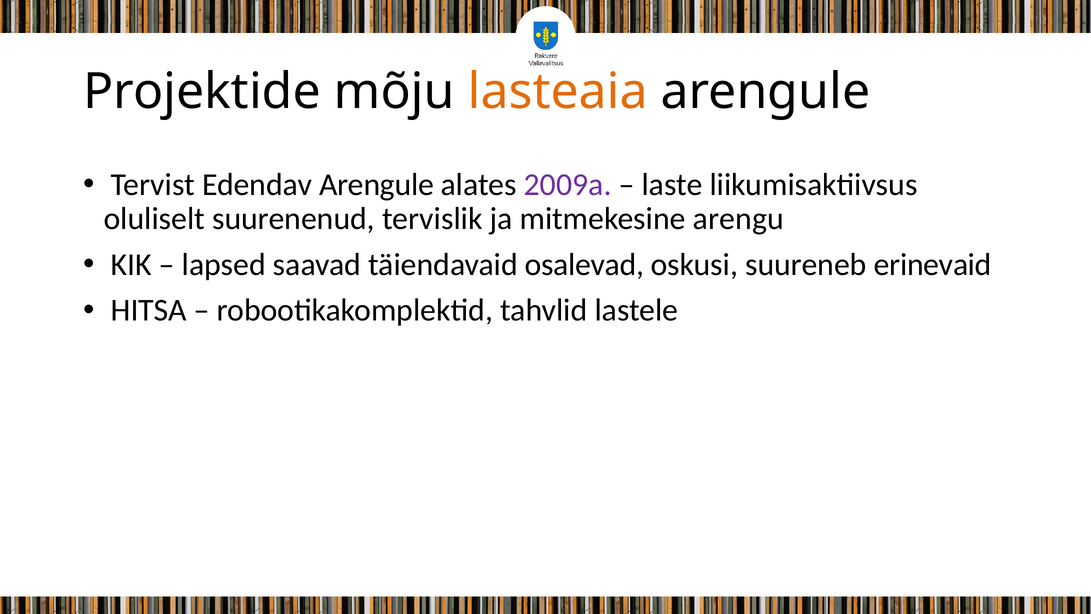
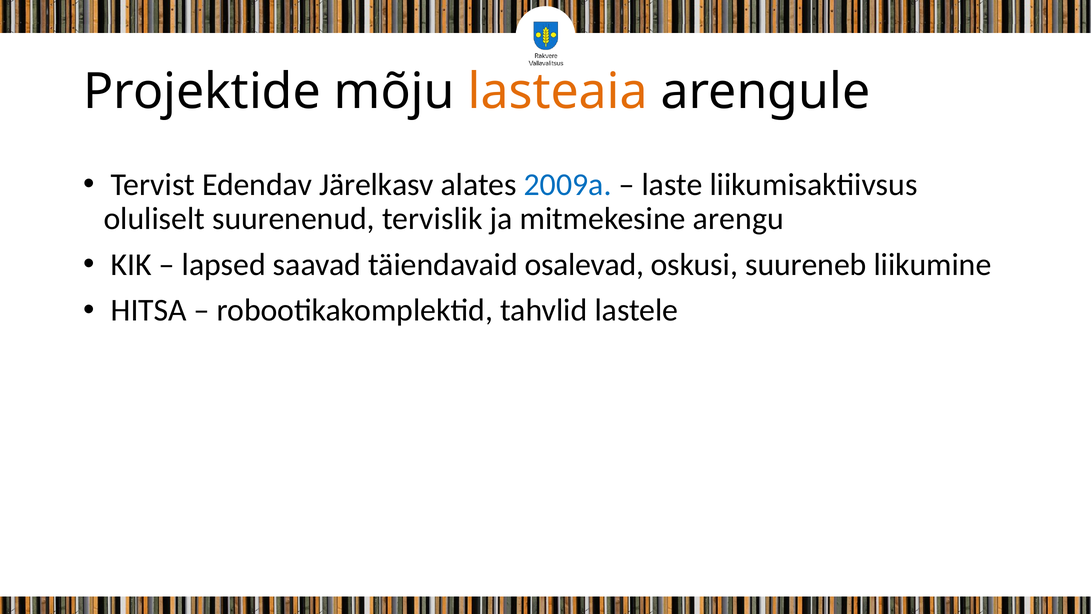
Edendav Arengule: Arengule -> Järelkasv
2009a colour: purple -> blue
erinevaid: erinevaid -> liikumine
